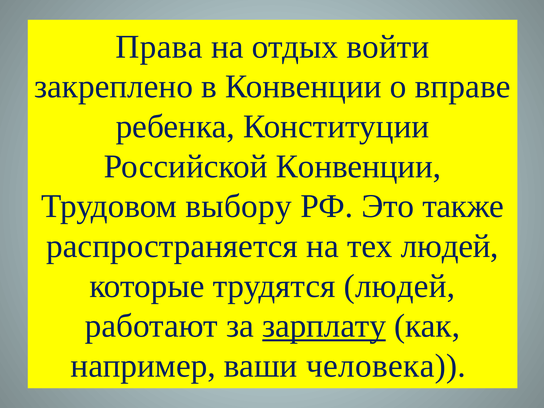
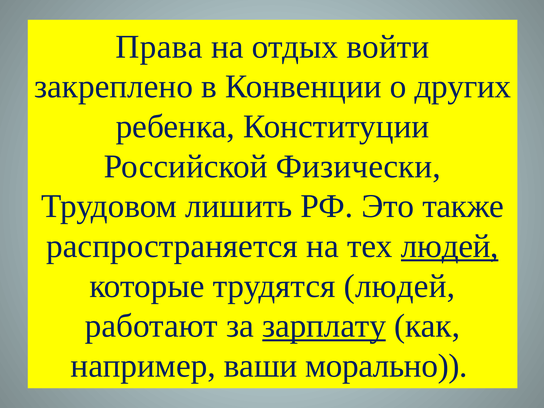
вправе: вправе -> других
Российской Конвенции: Конвенции -> Физически
выбору: выбору -> лишить
людей at (450, 246) underline: none -> present
человека: человека -> морально
